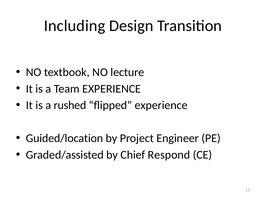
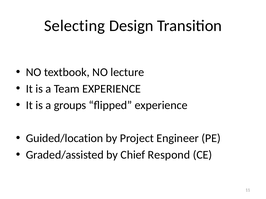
Including: Including -> Selecting
rushed: rushed -> groups
